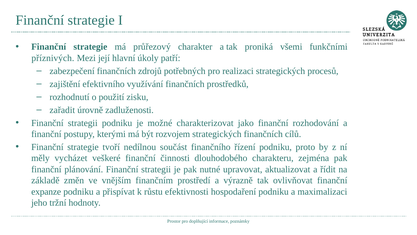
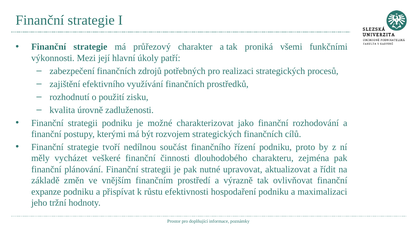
příznivých: příznivých -> výkonnosti
zařadit: zařadit -> kvalita
